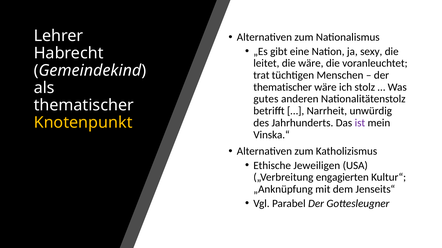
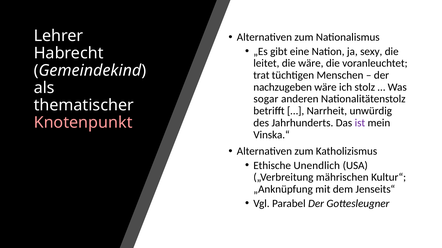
thematischer at (283, 87): thematischer -> nachzugeben
gutes: gutes -> sogar
Knotenpunkt colour: yellow -> pink
Jeweiligen: Jeweiligen -> Unendlich
engagierten: engagierten -> mährischen
